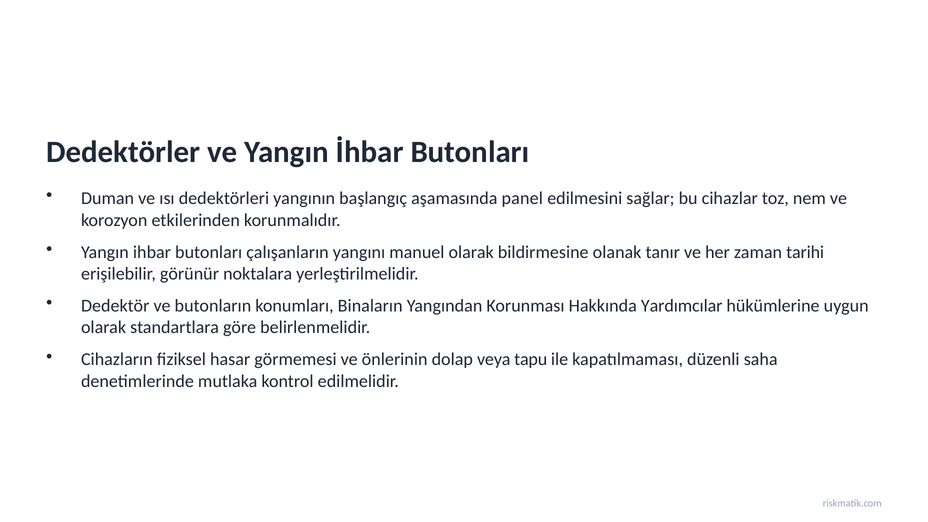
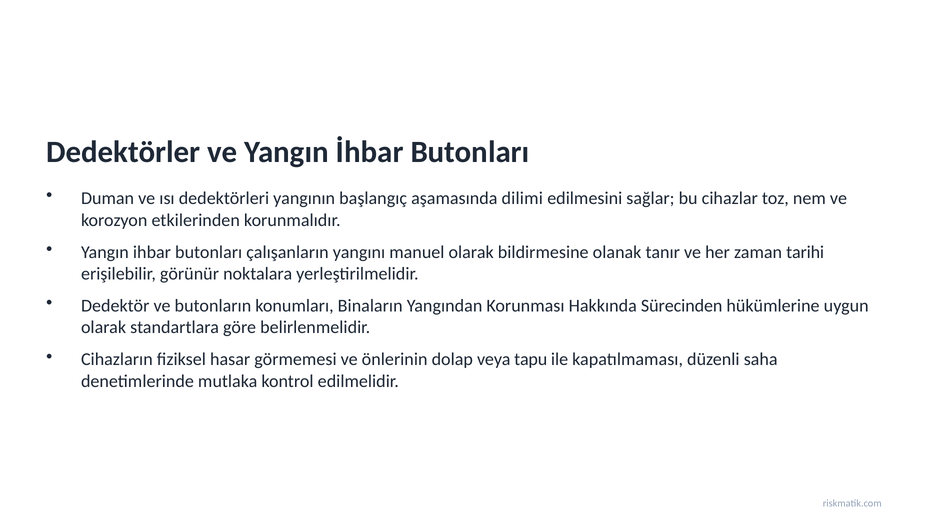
panel: panel -> dilimi
Yardımcılar: Yardımcılar -> Sürecinden
